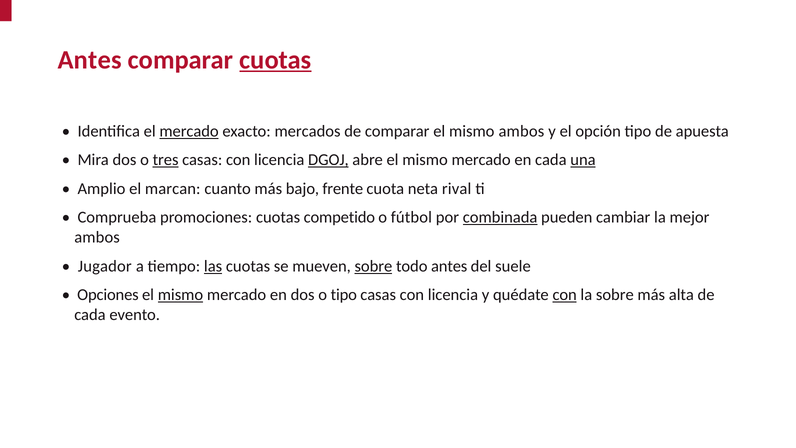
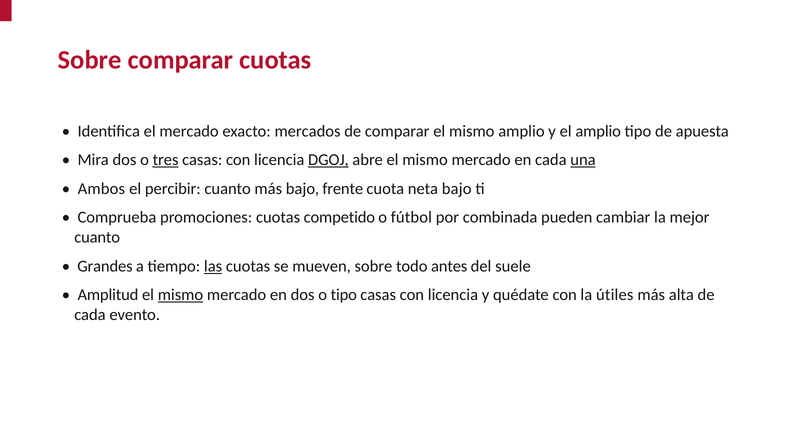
Antes at (90, 60): Antes -> Sobre
cuotas at (275, 60) underline: present -> none
mercado at (189, 131) underline: present -> none
mismo ambos: ambos -> amplio
el opción: opción -> amplio
Amplio: Amplio -> Ambos
marcan: marcan -> percibir
neta rival: rival -> bajo
combinada underline: present -> none
ambos at (97, 237): ambos -> cuanto
Jugador: Jugador -> Grandes
sobre at (373, 266) underline: present -> none
Opciones: Opciones -> Amplitud
con at (565, 295) underline: present -> none
la sobre: sobre -> útiles
